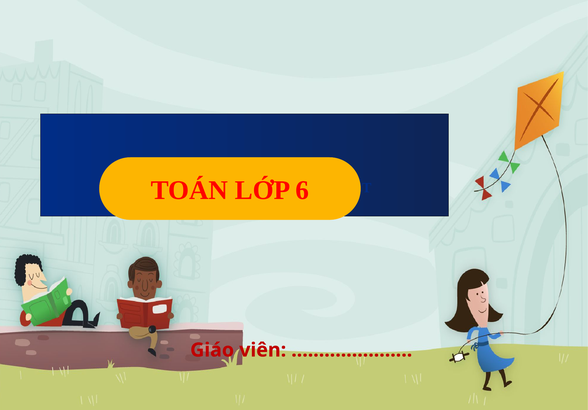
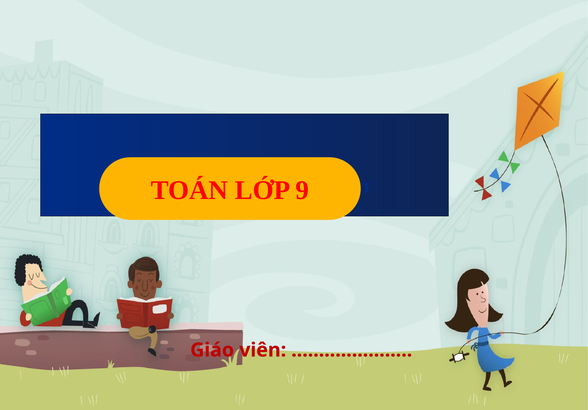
6: 6 -> 9
